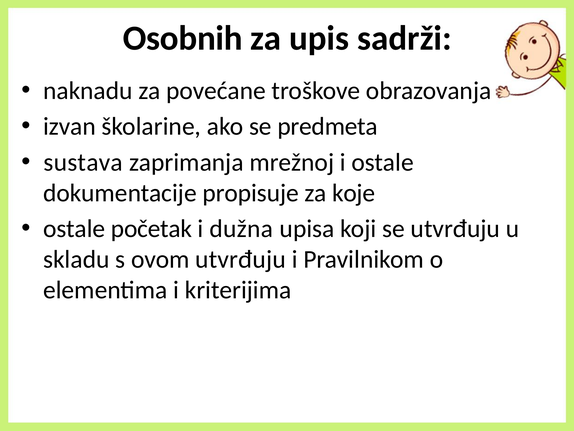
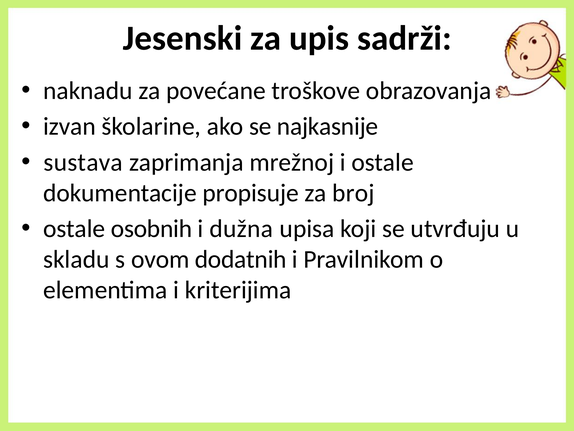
Osobnih: Osobnih -> Jesenski
predmeta: predmeta -> najkasnije
koje: koje -> broj
početak: početak -> osobnih
ovom utvrđuju: utvrđuju -> dodatnih
